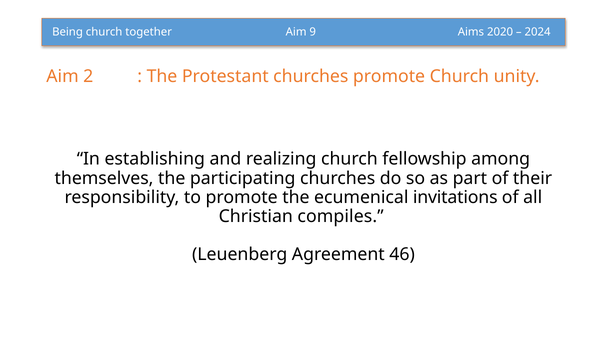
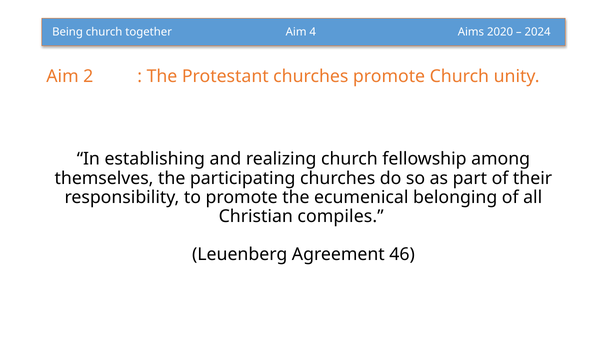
9: 9 -> 4
invitations: invitations -> belonging
